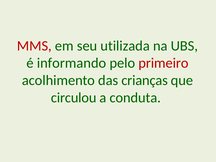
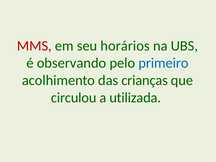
utilizada: utilizada -> horários
informando: informando -> observando
primeiro colour: red -> blue
conduta: conduta -> utilizada
